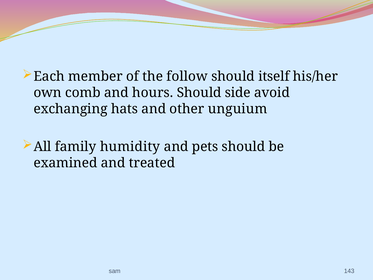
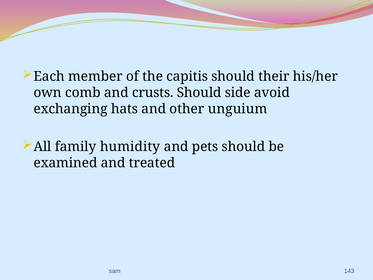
follow: follow -> capitis
itself: itself -> their
hours: hours -> crusts
